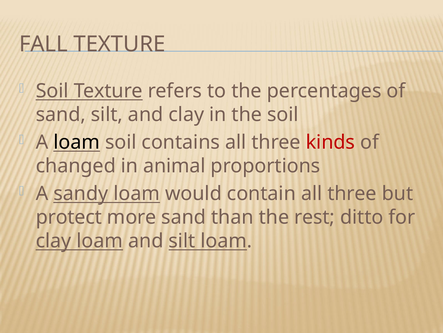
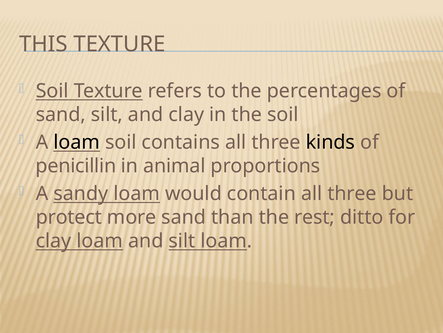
FALL: FALL -> THIS
kinds colour: red -> black
changed: changed -> penicillin
